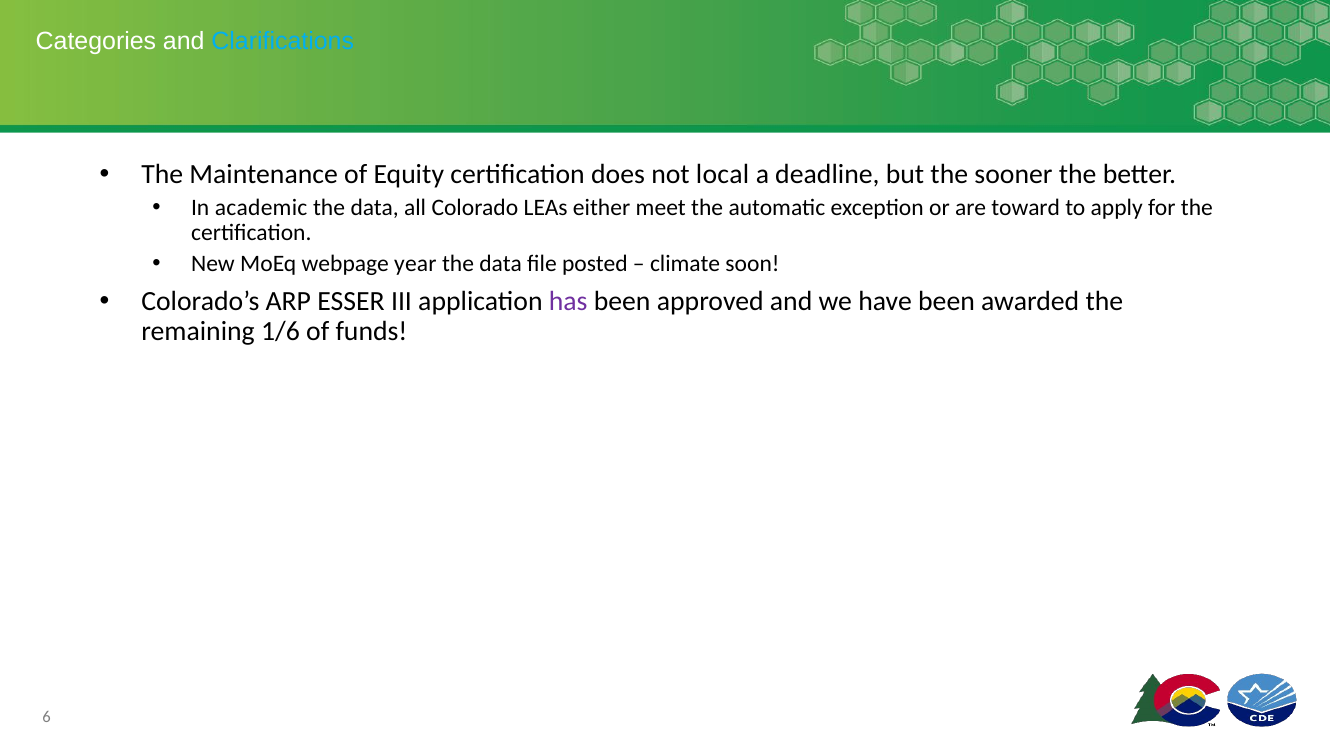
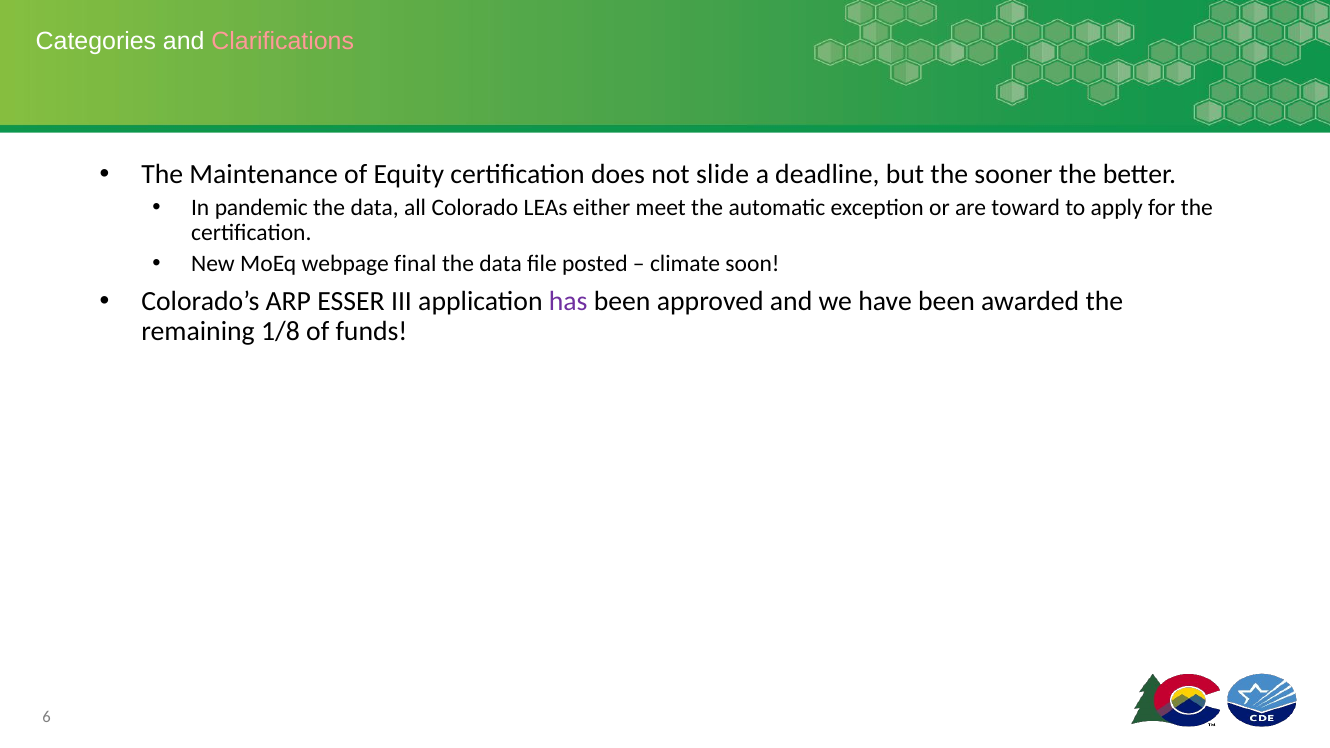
Clarifications colour: light blue -> pink
local: local -> slide
academic: academic -> pandemic
year: year -> final
1/6: 1/6 -> 1/8
